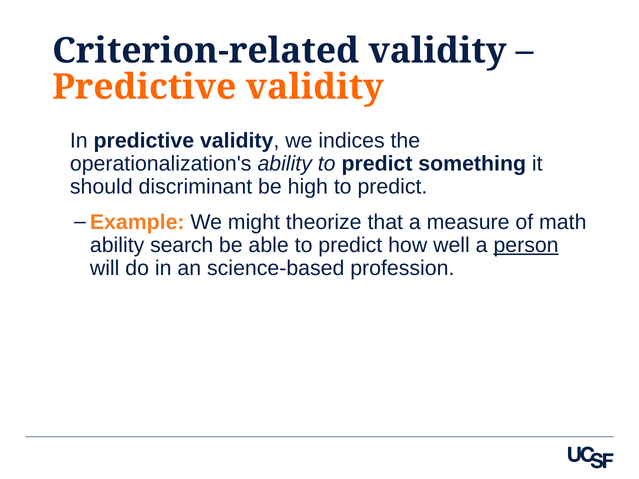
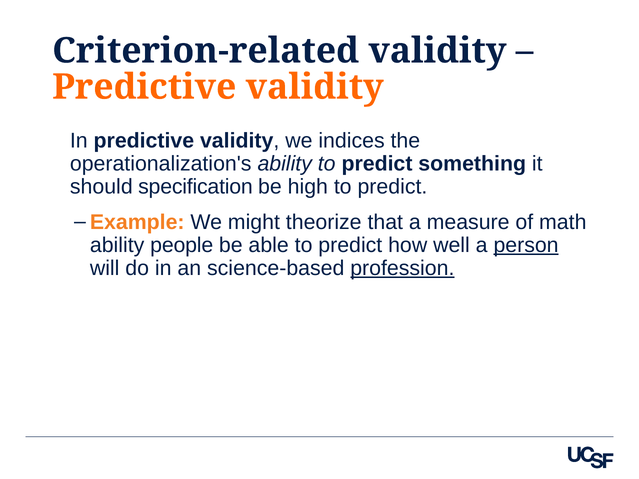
discriminant: discriminant -> specification
search: search -> people
profession underline: none -> present
